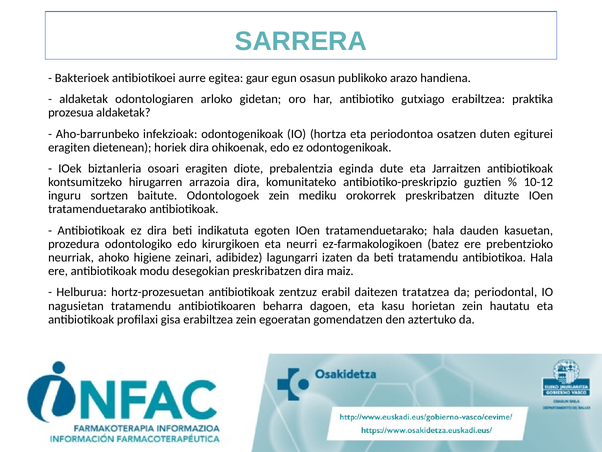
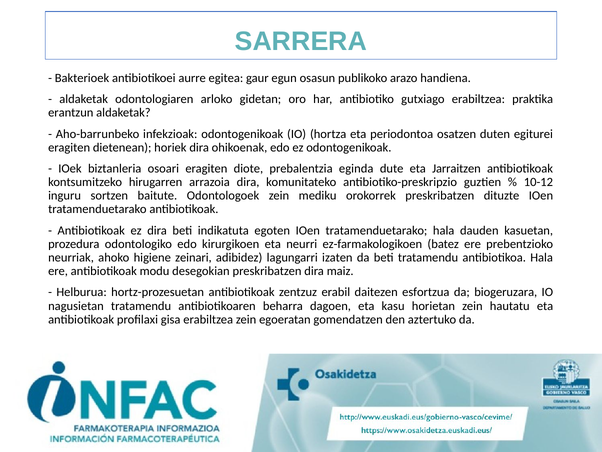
prozesua: prozesua -> erantzun
tratatzea: tratatzea -> esfortzua
periodontal: periodontal -> biogeruzara
